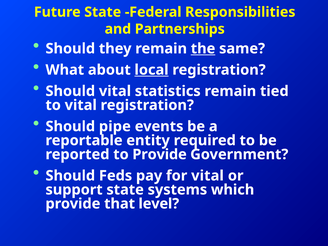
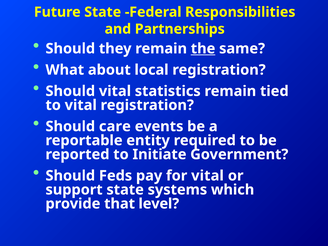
local underline: present -> none
pipe: pipe -> care
to Provide: Provide -> Initiate
